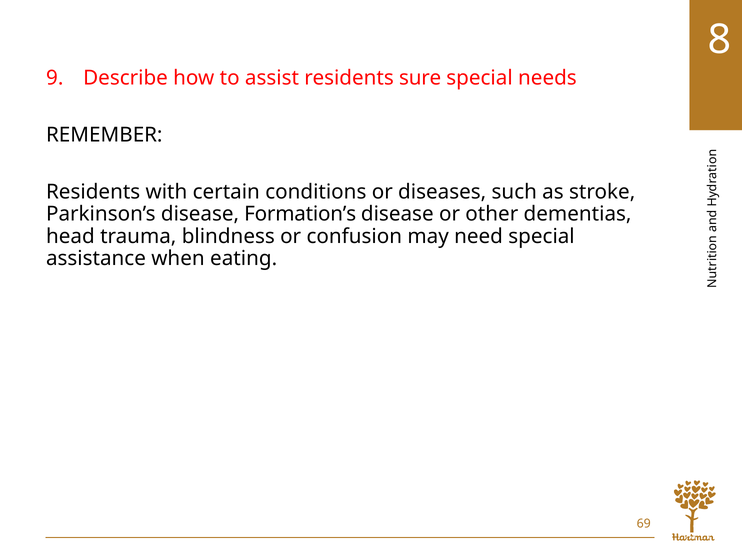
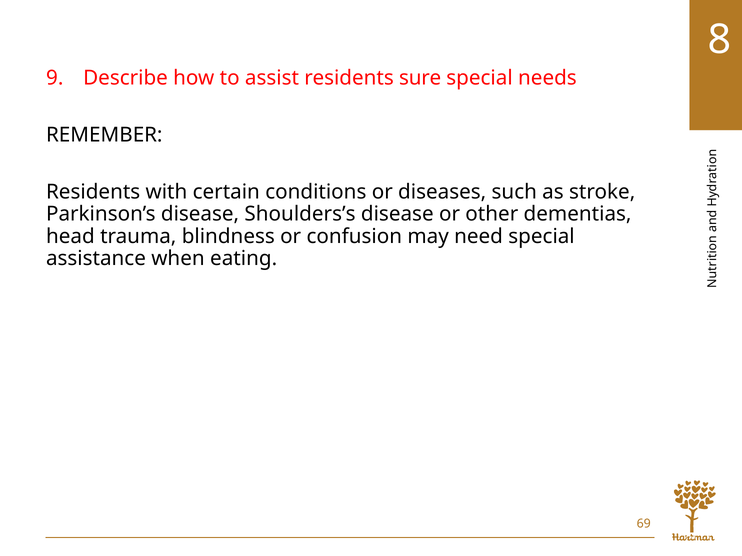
Formation’s: Formation’s -> Shoulders’s
